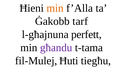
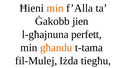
tarf: tarf -> jien
għandu colour: purple -> orange
Ħuti: Ħuti -> Iżda
